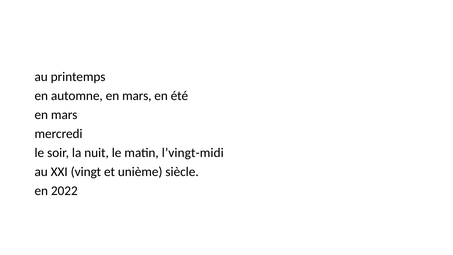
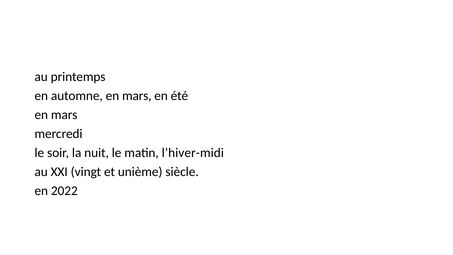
l’vingt-midi: l’vingt-midi -> l’hiver-midi
